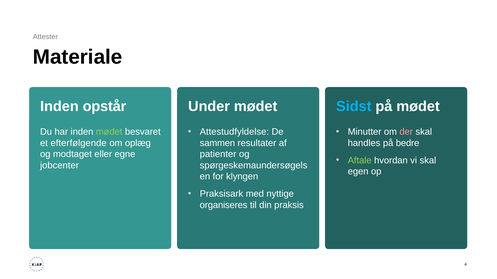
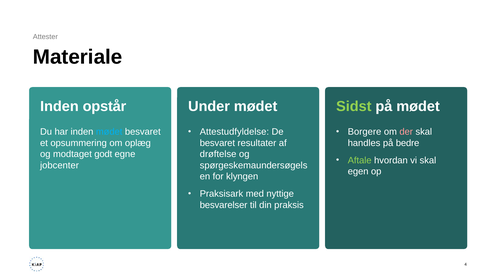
Sidst colour: light blue -> light green
Minutter: Minutter -> Borgere
mødet at (109, 132) colour: light green -> light blue
efterfølgende: efterfølgende -> opsummering
sammen at (217, 143): sammen -> besvaret
eller: eller -> godt
patienter: patienter -> drøftelse
organiseres: organiseres -> besvarelser
